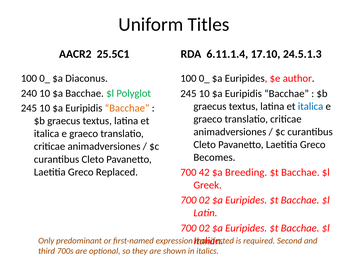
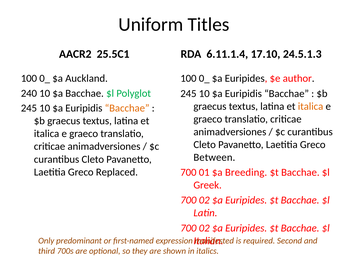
Diaconus: Diaconus -> Auckland
italica at (311, 106) colour: blue -> orange
Becomes: Becomes -> Between
42: 42 -> 01
